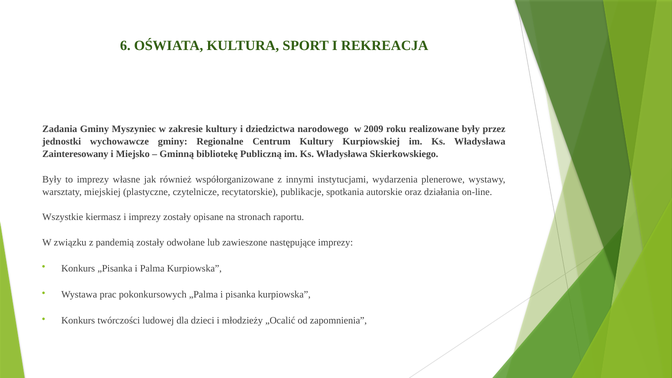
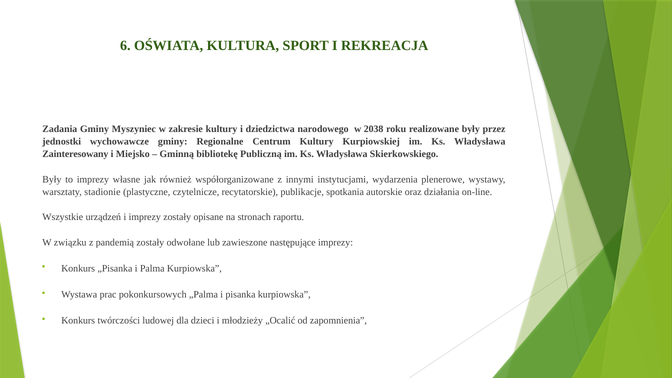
2009: 2009 -> 2038
miejskiej: miejskiej -> stadionie
kiermasz: kiermasz -> urządzeń
